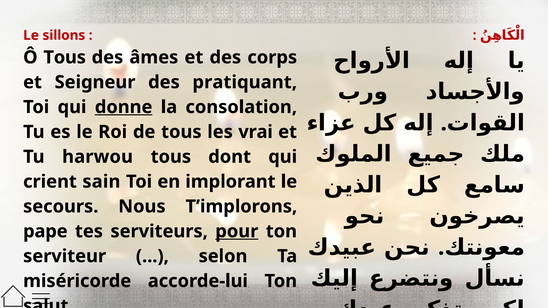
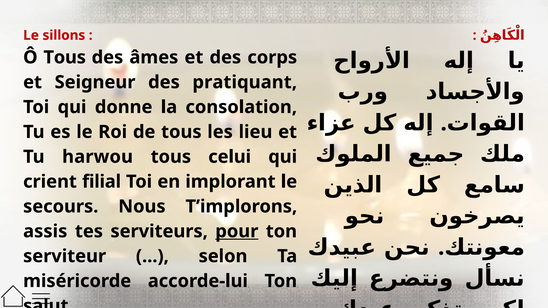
donne underline: present -> none
vrai: vrai -> lieu
dont: dont -> celui
sain: sain -> filial
pape: pape -> assis
